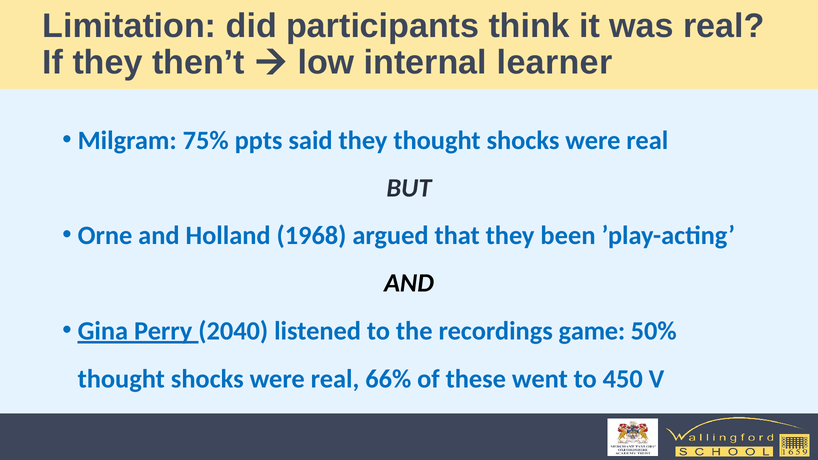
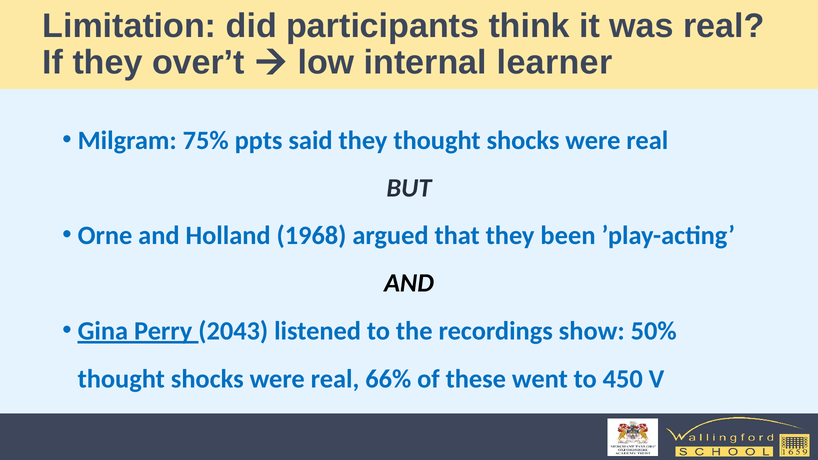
then’t: then’t -> over’t
2040: 2040 -> 2043
game: game -> show
